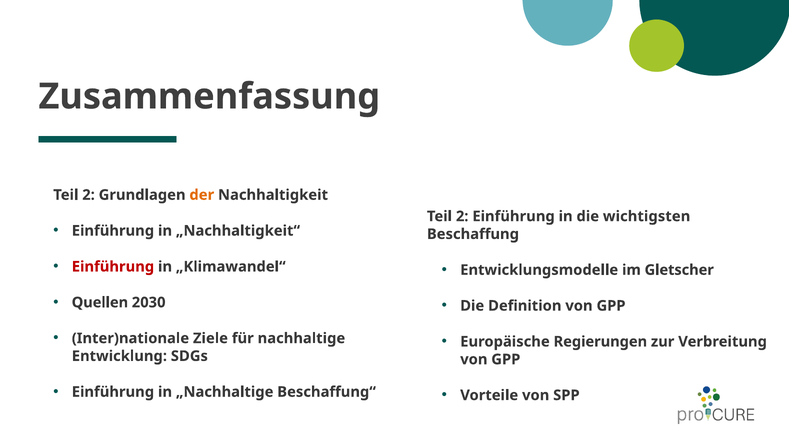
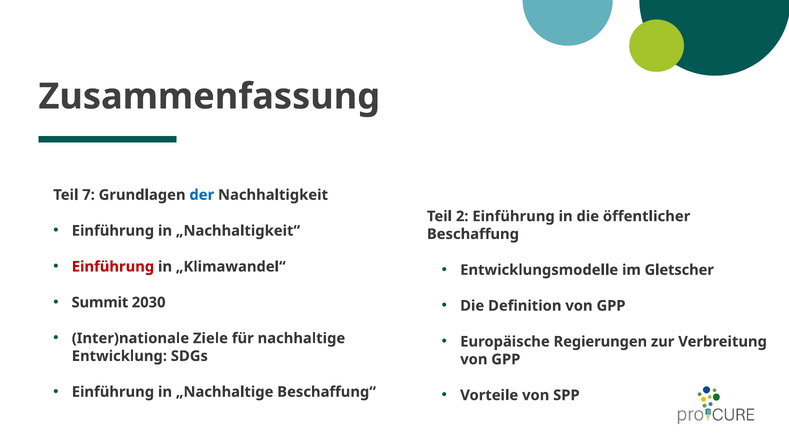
2 at (89, 195): 2 -> 7
der colour: orange -> blue
wichtigsten: wichtigsten -> öffentlicher
Quellen: Quellen -> Summit
